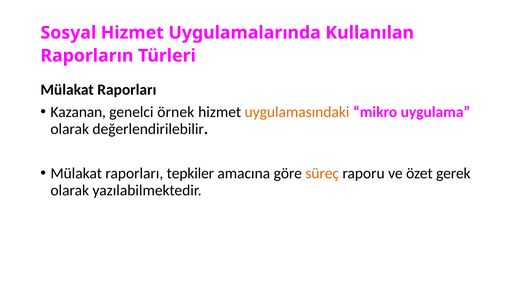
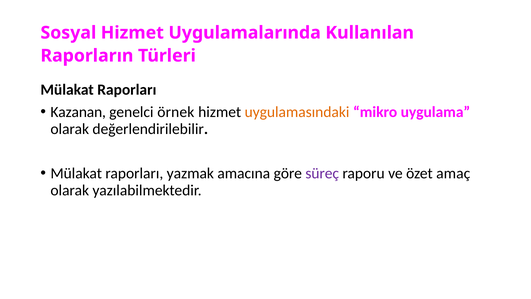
tepkiler: tepkiler -> yazmak
süreç colour: orange -> purple
gerek: gerek -> amaç
